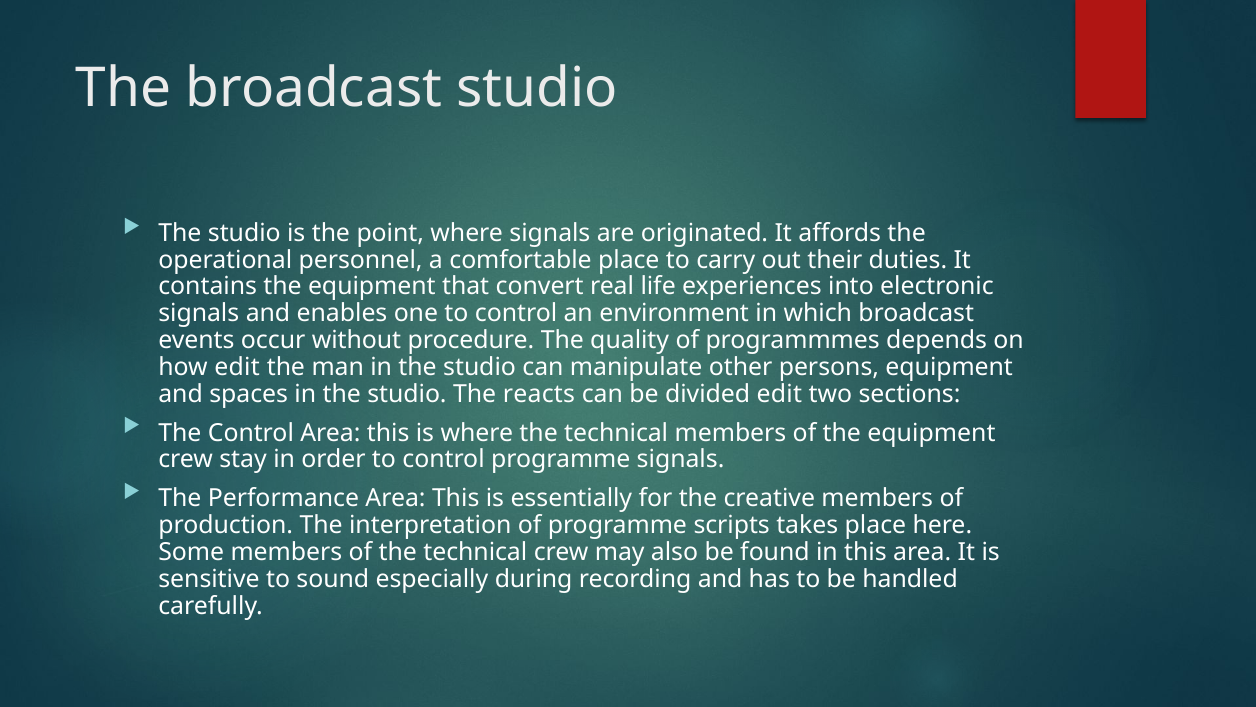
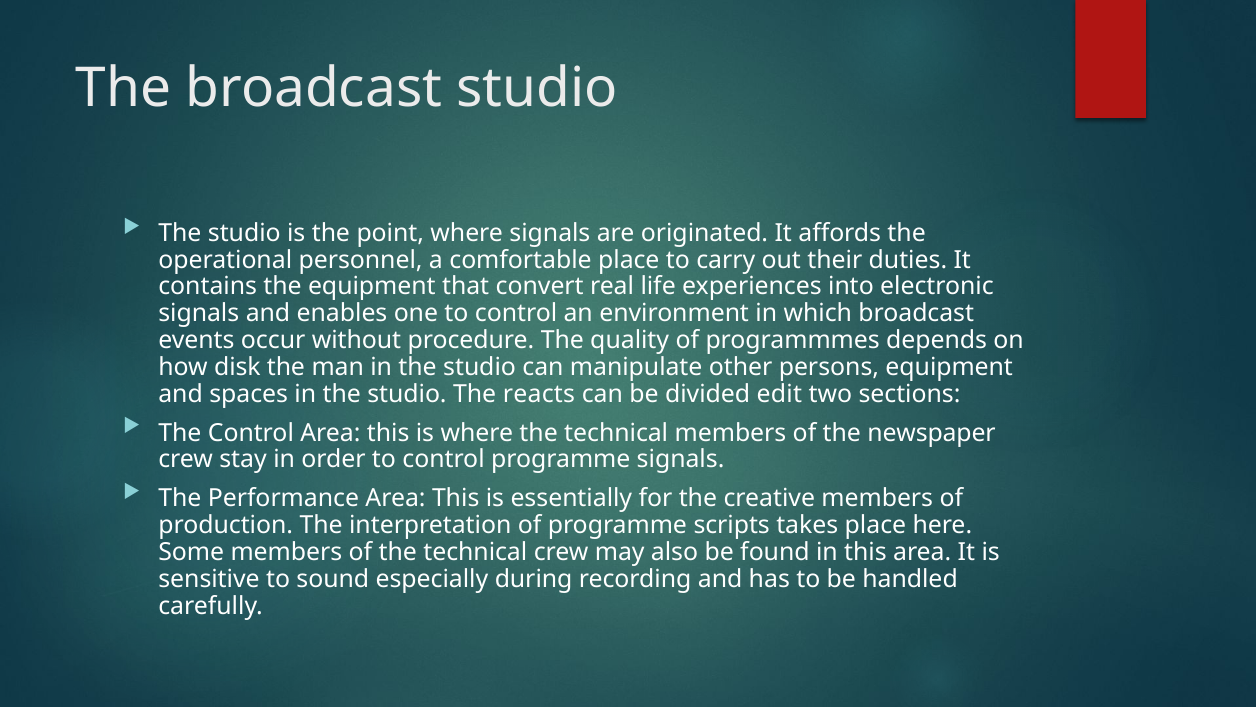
how edit: edit -> disk
of the equipment: equipment -> newspaper
